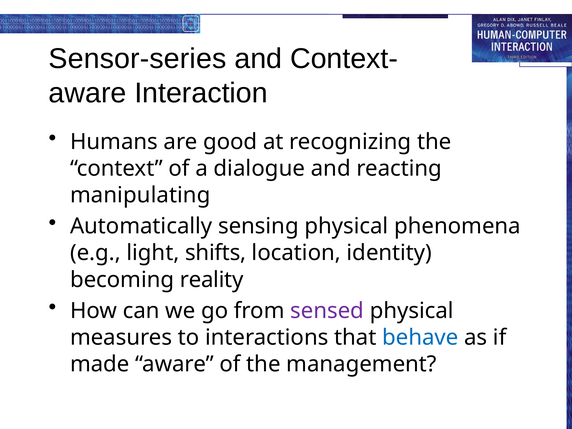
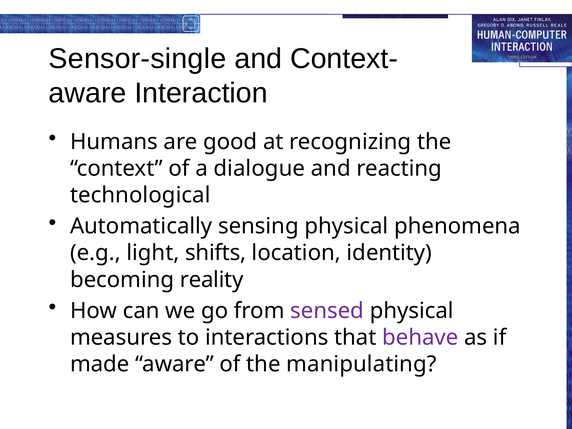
Sensor-series: Sensor-series -> Sensor-single
manipulating: manipulating -> technological
behave colour: blue -> purple
management: management -> manipulating
